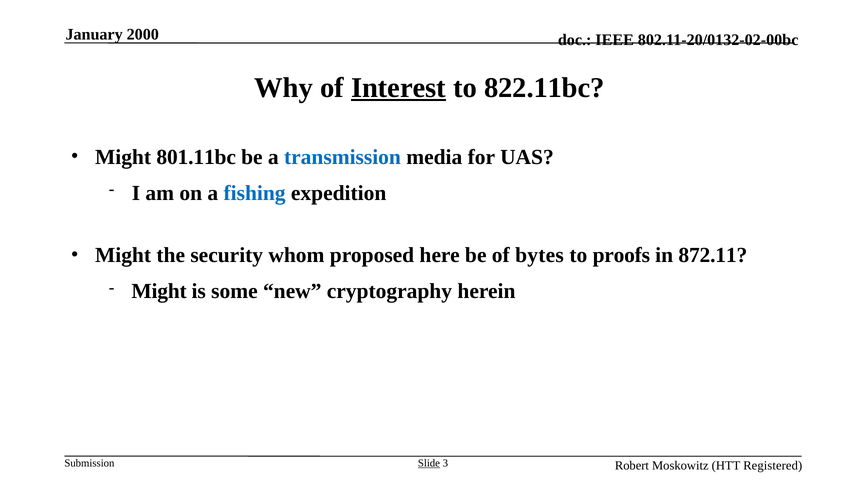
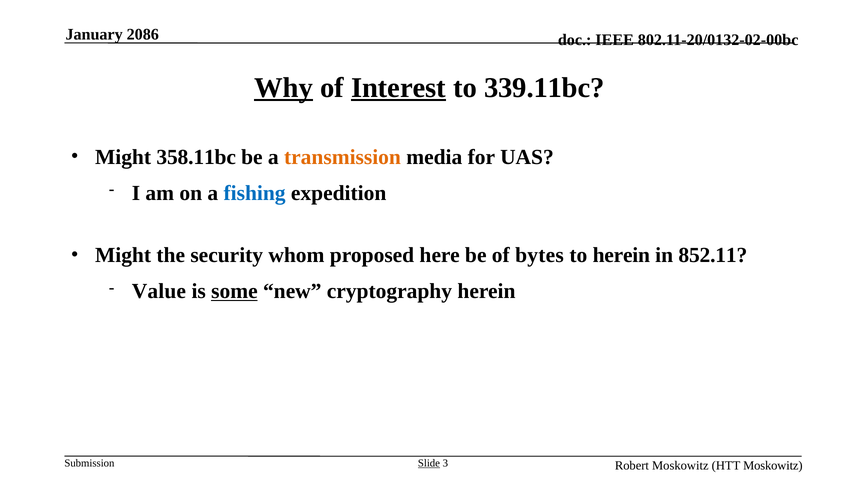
2000: 2000 -> 2086
Why underline: none -> present
822.11bc: 822.11bc -> 339.11bc
801.11bc: 801.11bc -> 358.11bc
transmission colour: blue -> orange
to proofs: proofs -> herein
872.11: 872.11 -> 852.11
Might at (159, 291): Might -> Value
some underline: none -> present
HTT Registered: Registered -> Moskowitz
